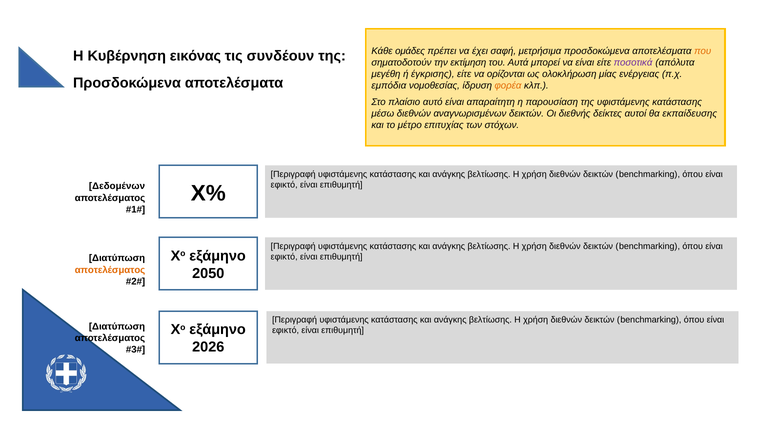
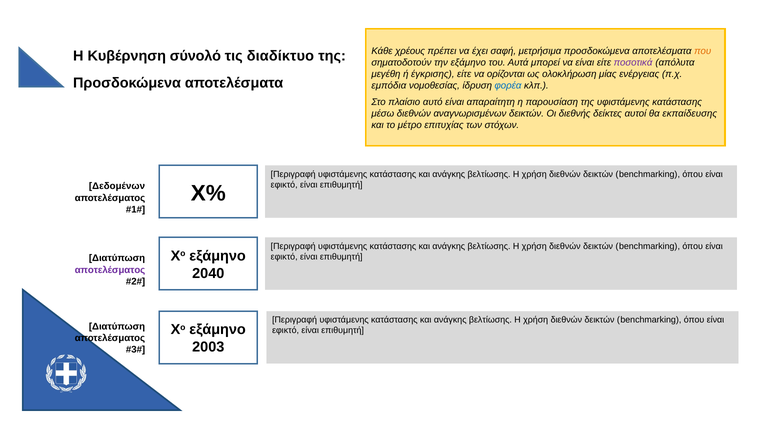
ομάδες: ομάδες -> χρέους
εικόνας: εικόνας -> σύνολό
συνδέουν: συνδέουν -> διαδίκτυο
την εκτίμηση: εκτίμηση -> εξάμηνο
φορέα colour: orange -> blue
αποτελέσματος at (110, 270) colour: orange -> purple
2050: 2050 -> 2040
2026: 2026 -> 2003
